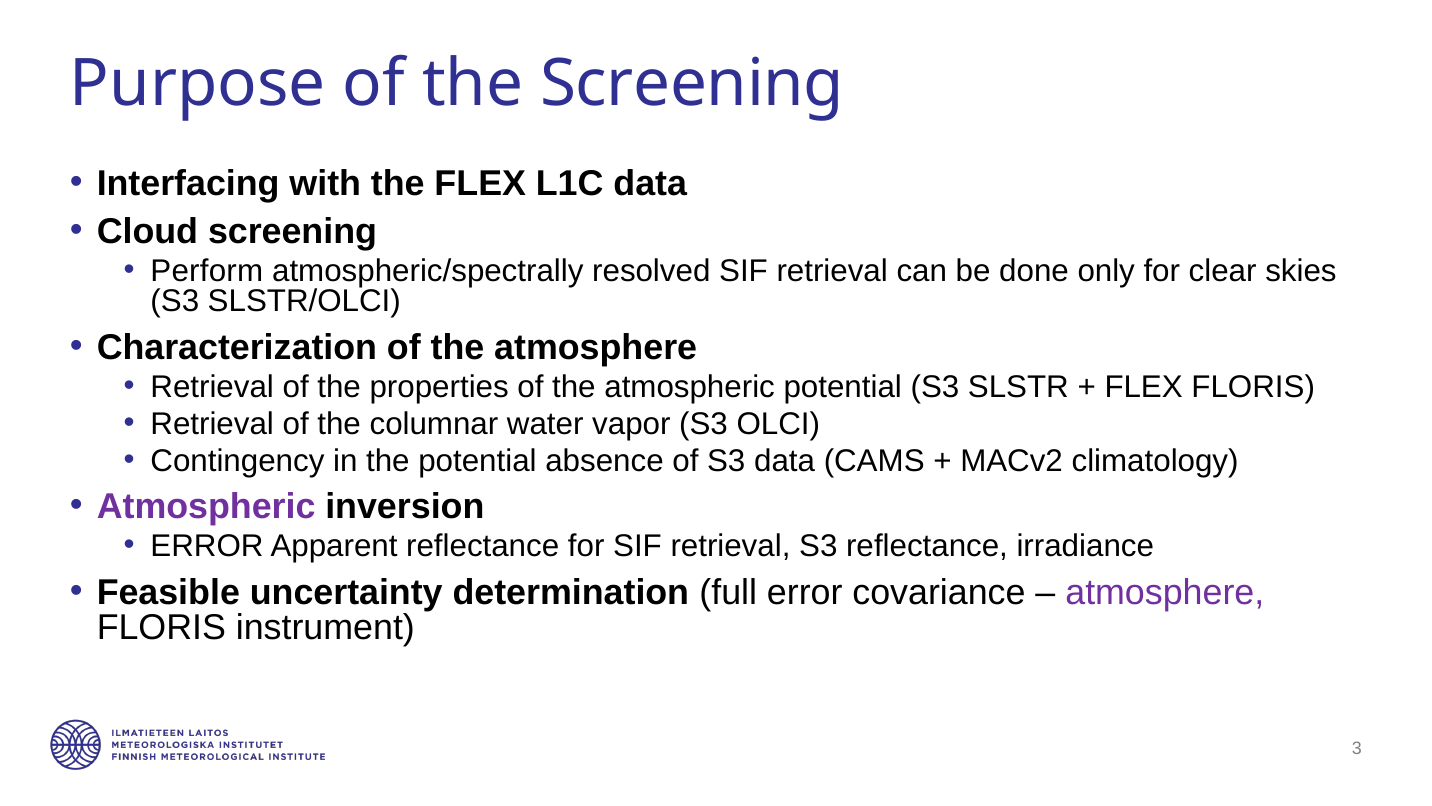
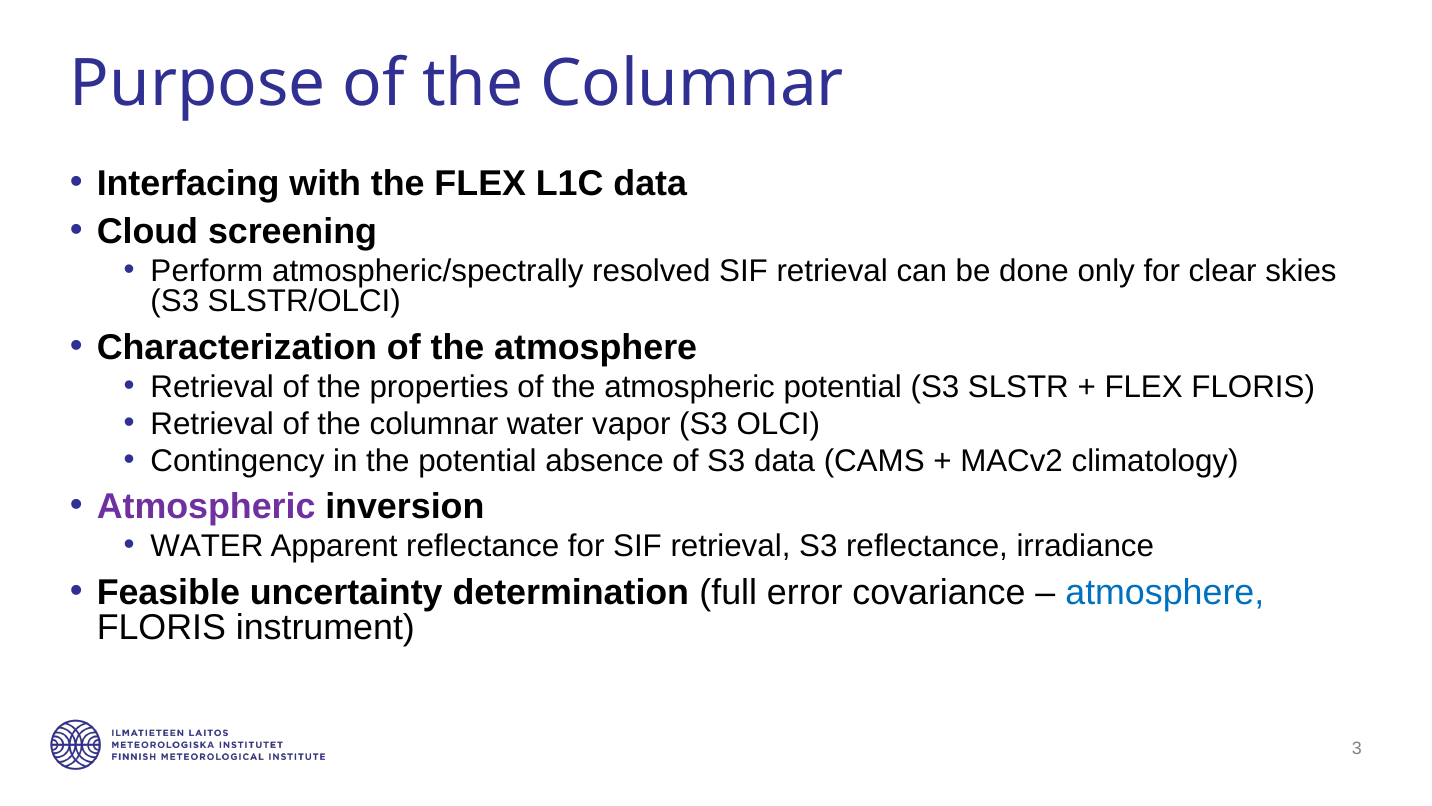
Purpose of the Screening: Screening -> Columnar
ERROR at (207, 546): ERROR -> WATER
atmosphere at (1165, 592) colour: purple -> blue
